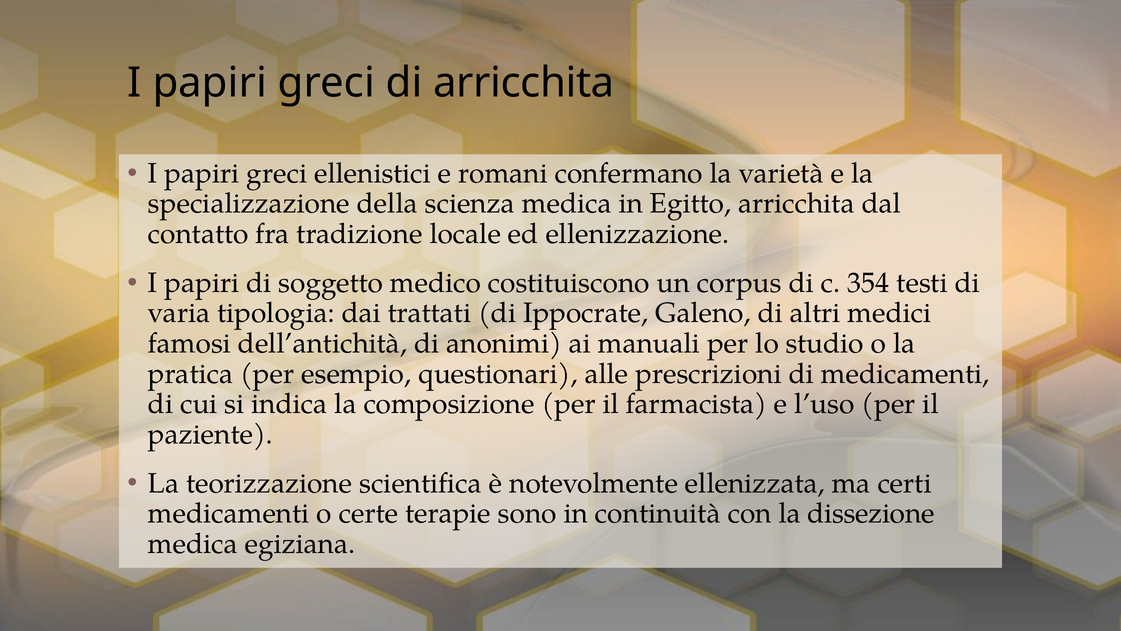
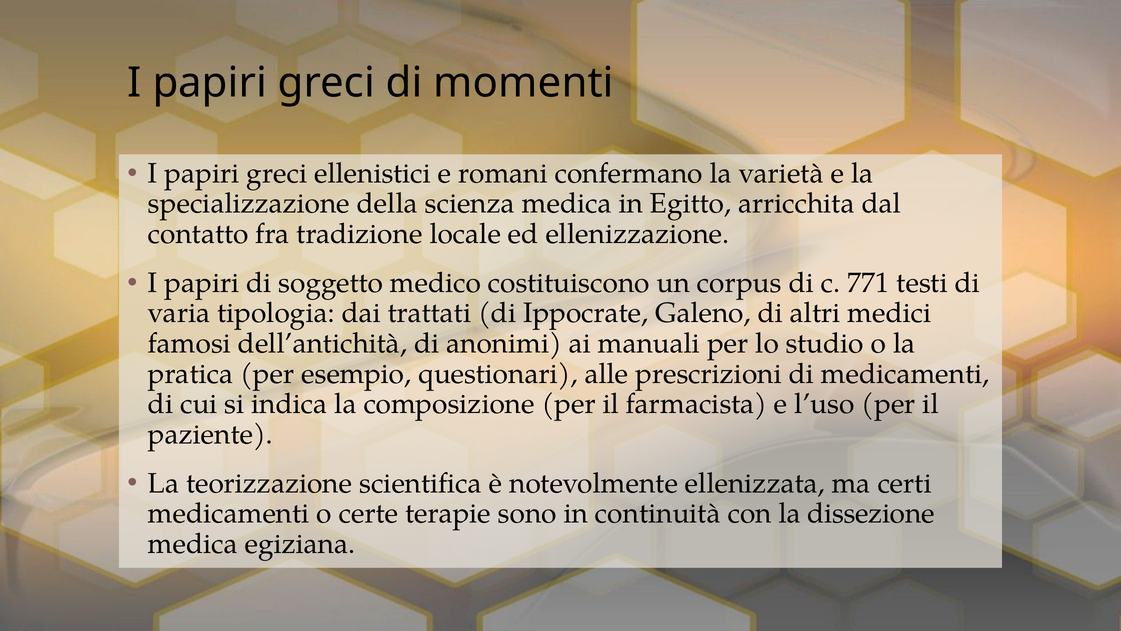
di arricchita: arricchita -> momenti
354: 354 -> 771
